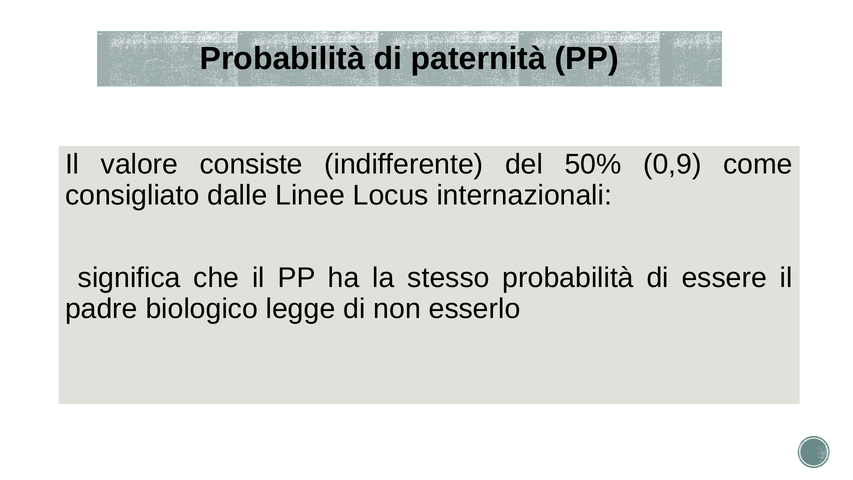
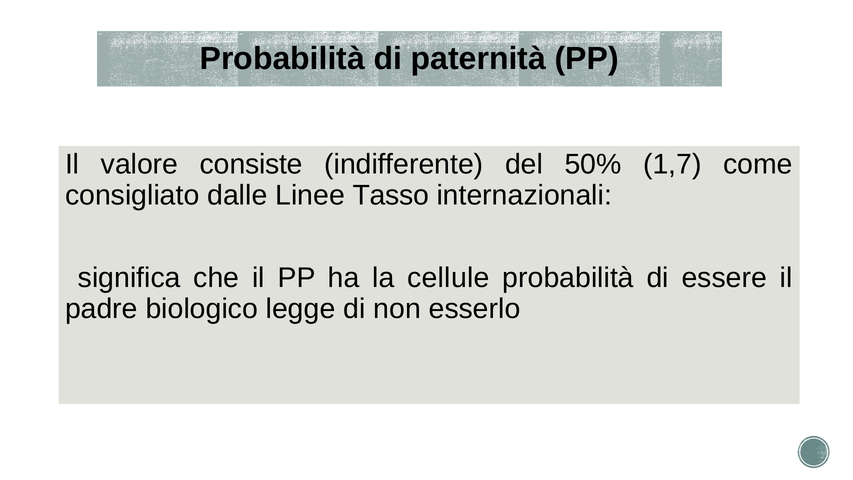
0,9: 0,9 -> 1,7
Locus: Locus -> Tasso
stesso: stesso -> cellule
